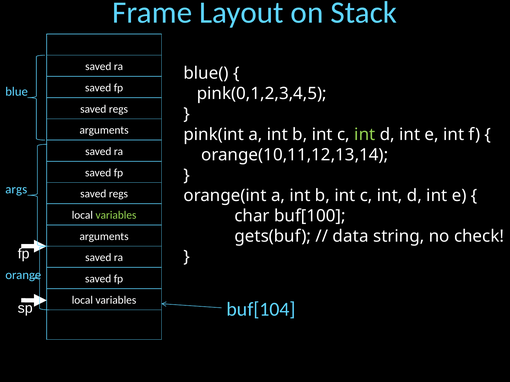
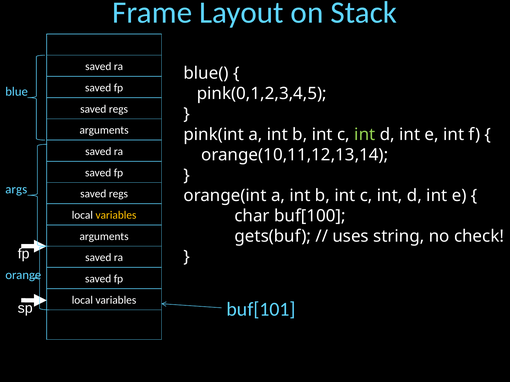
variables at (116, 215) colour: light green -> yellow
data: data -> uses
buf[104: buf[104 -> buf[101
